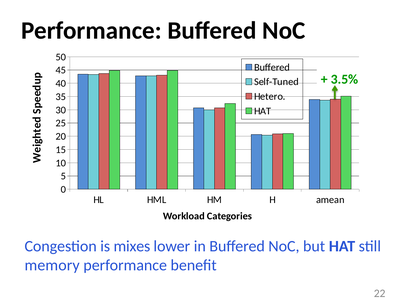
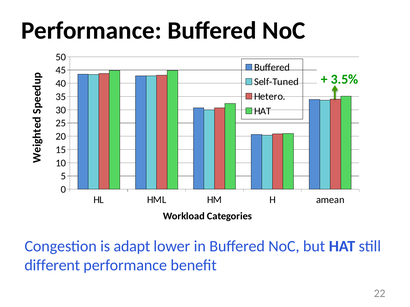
mixes: mixes -> adapt
memory: memory -> different
